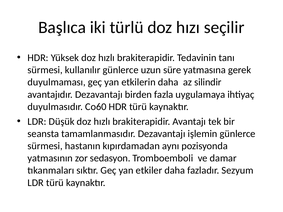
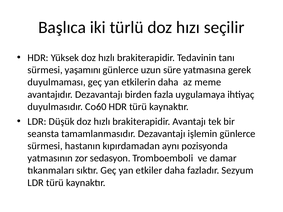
kullanılır: kullanılır -> yaşamını
silindir: silindir -> meme
